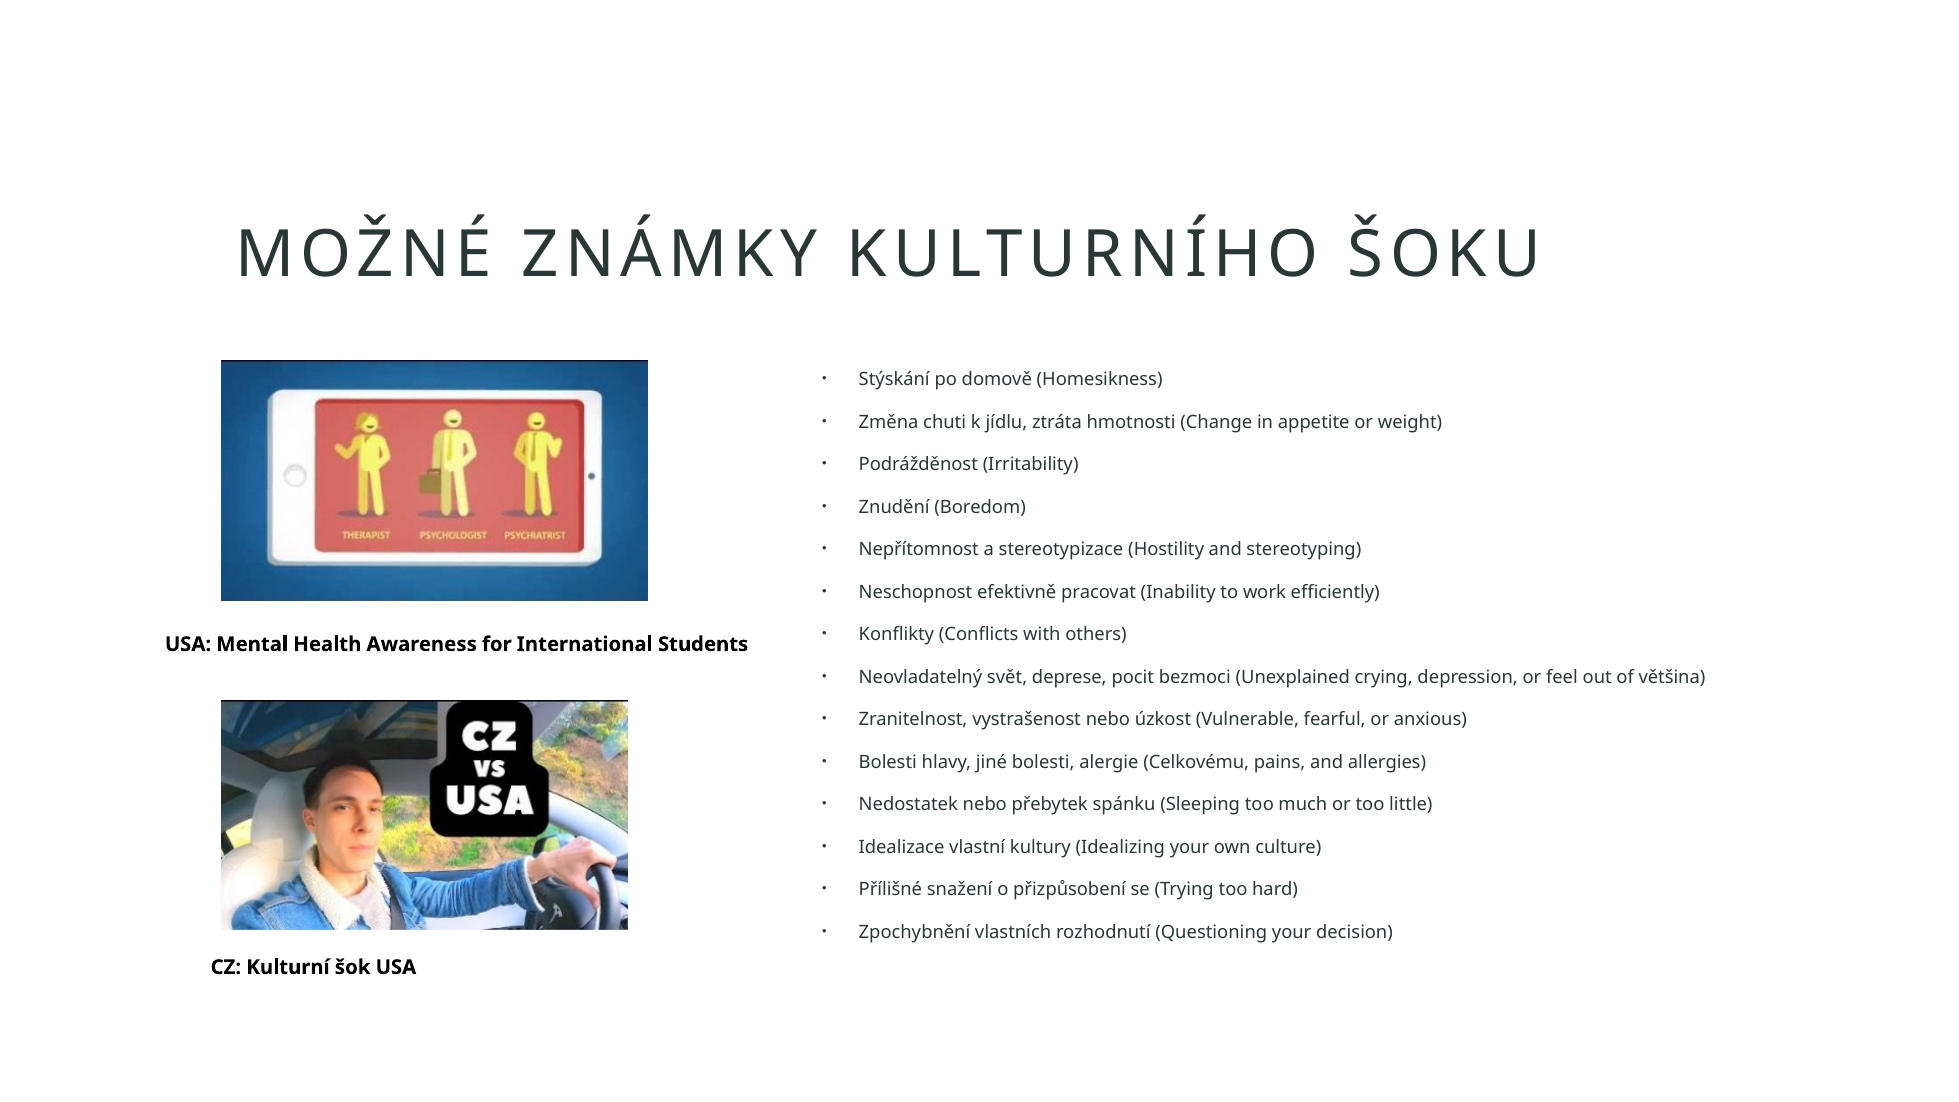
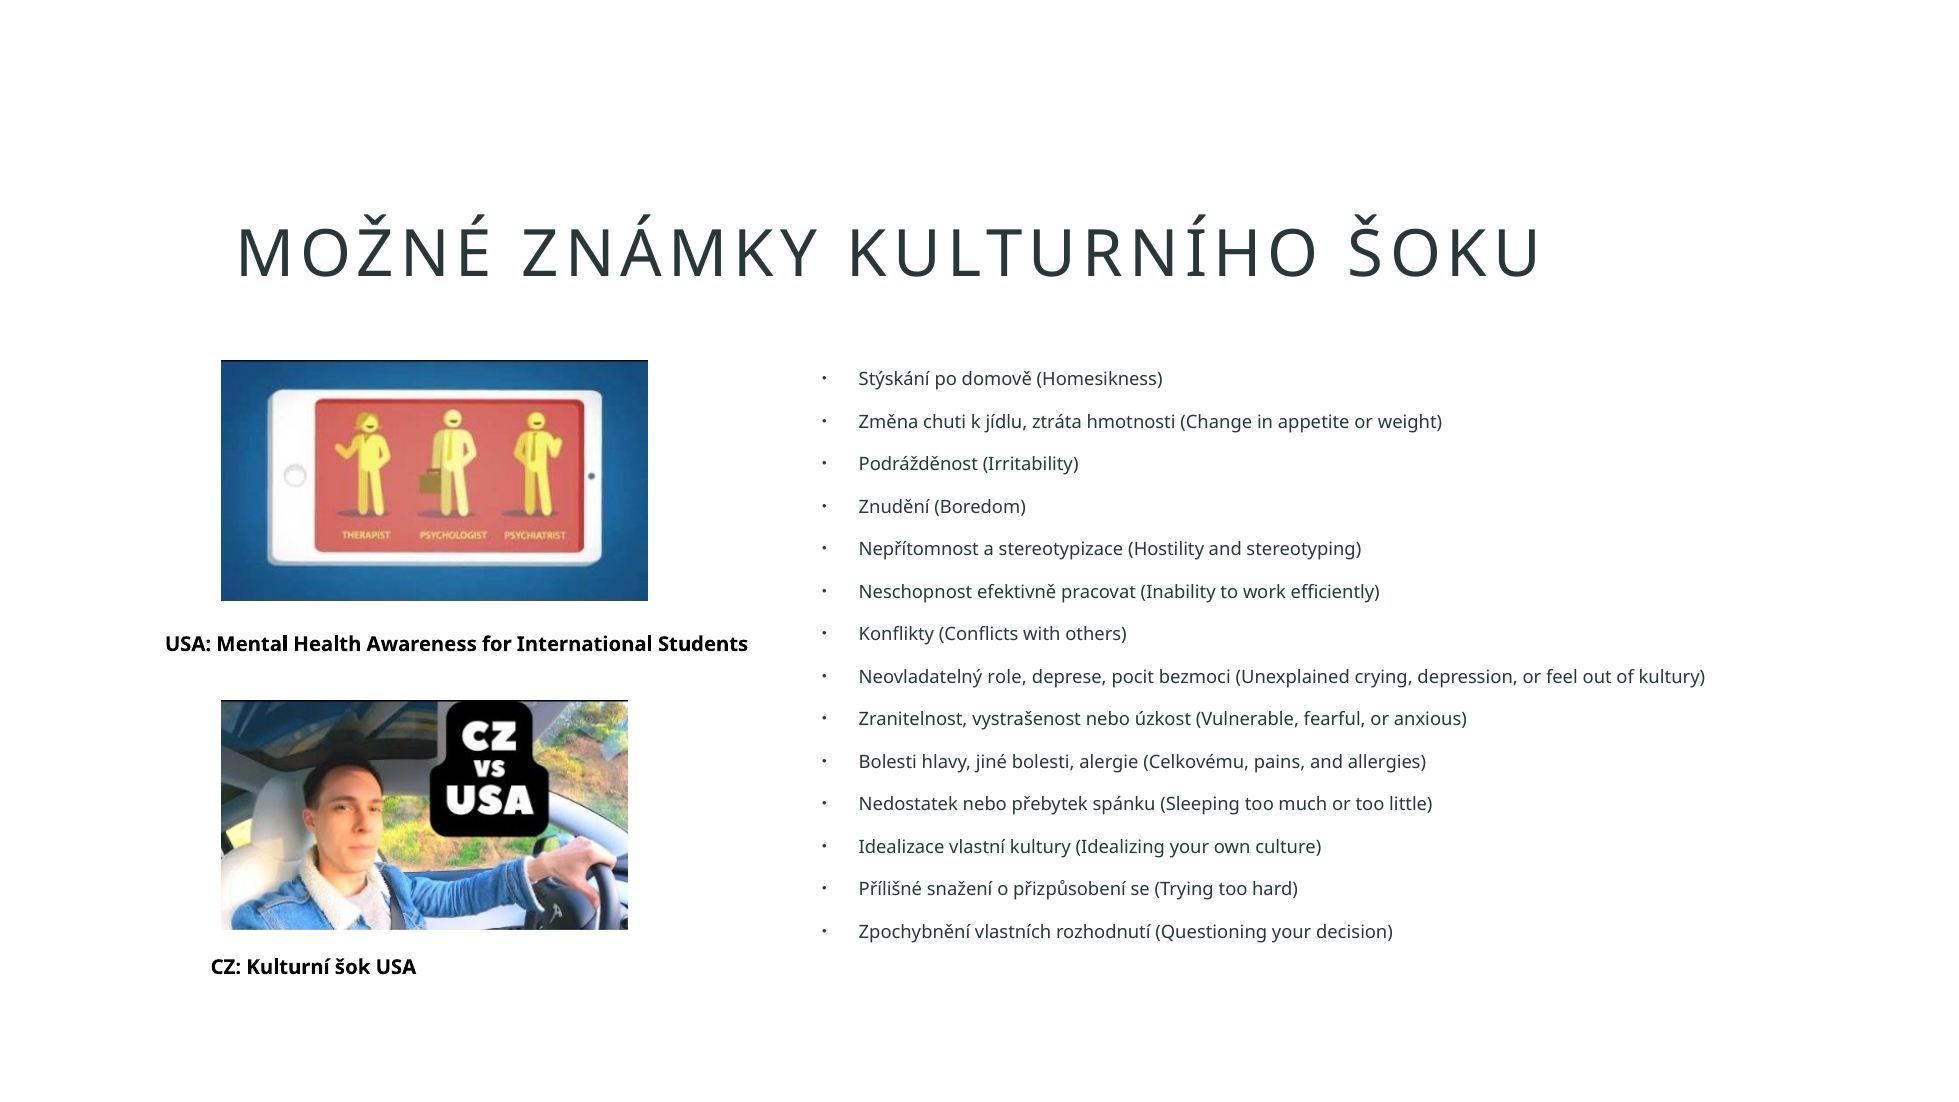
svět: svět -> role
of většina: většina -> kultury
